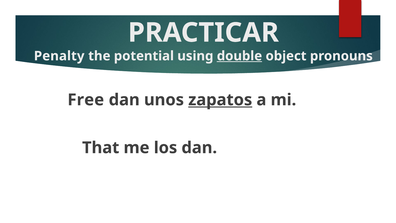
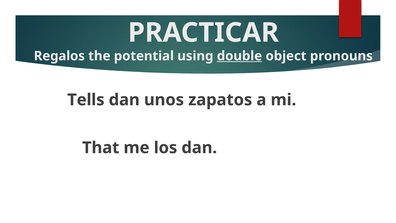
Penalty: Penalty -> Regalos
Free: Free -> Tells
zapatos underline: present -> none
